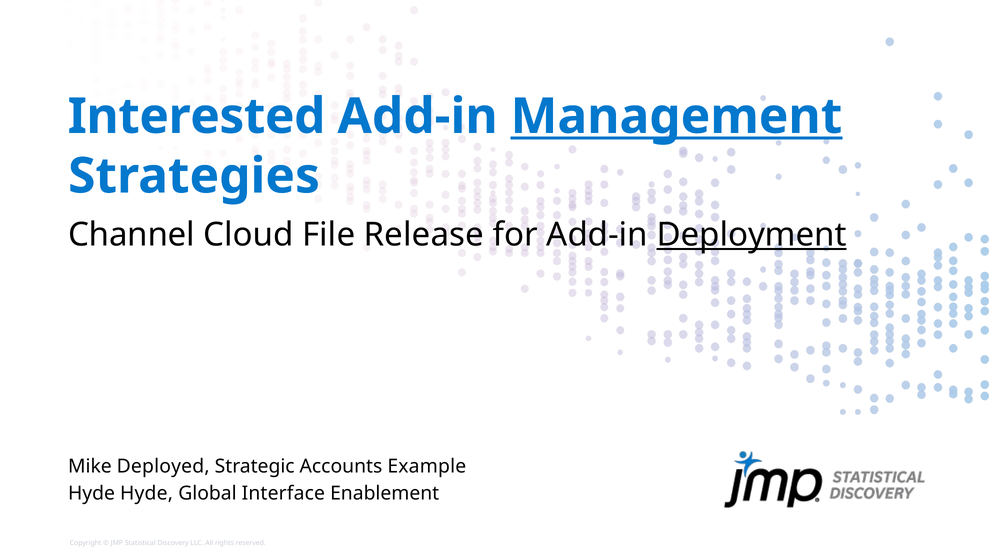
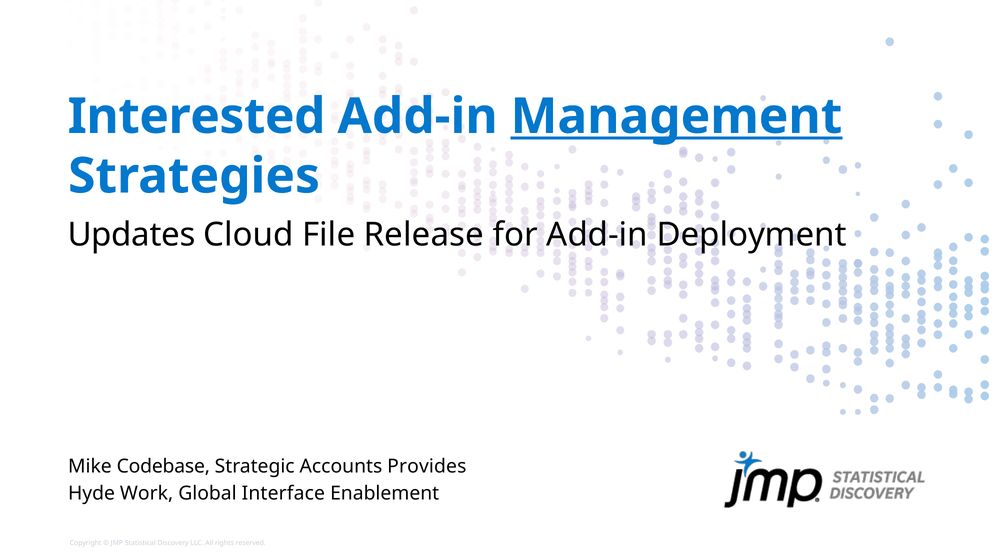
Channel: Channel -> Updates
Deployment underline: present -> none
Deployed: Deployed -> Codebase
Example: Example -> Provides
Hyde Hyde: Hyde -> Work
